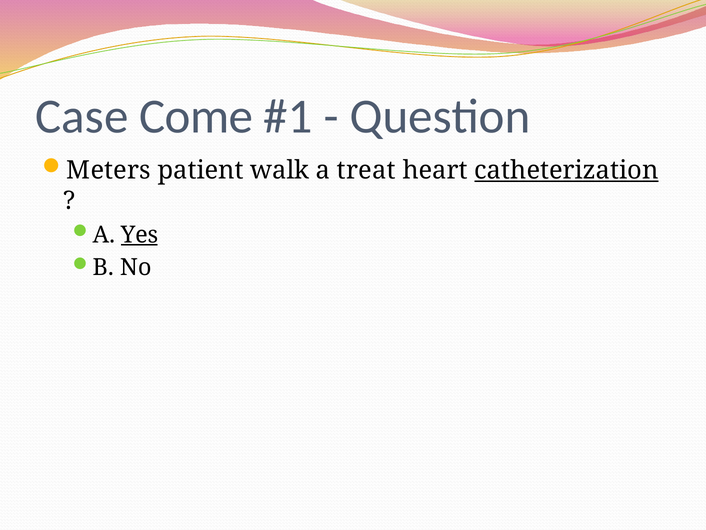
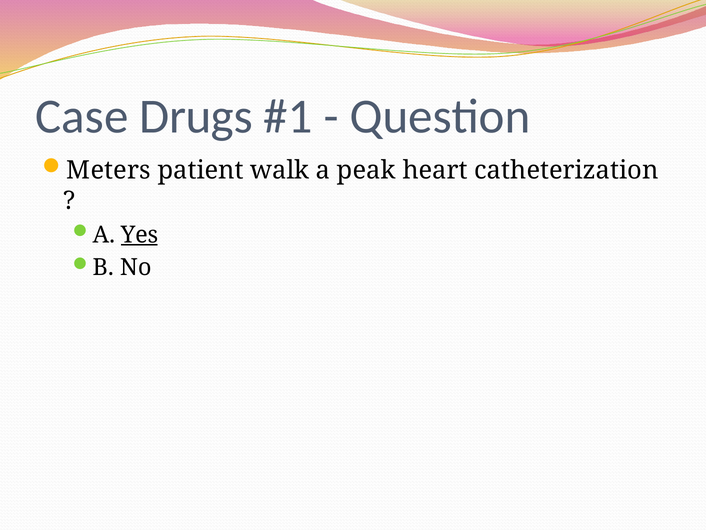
Come: Come -> Drugs
treat: treat -> peak
catheterization underline: present -> none
